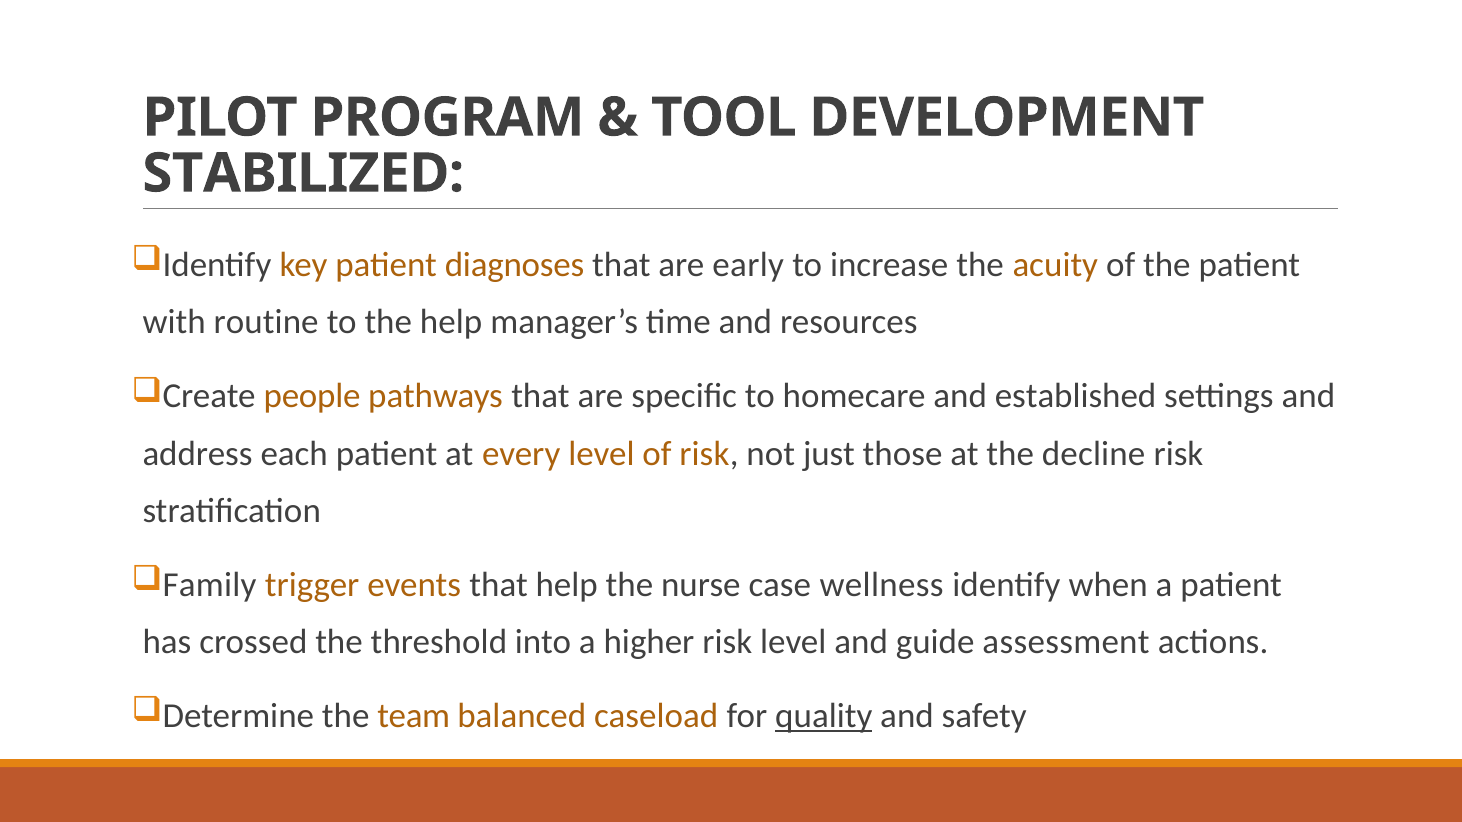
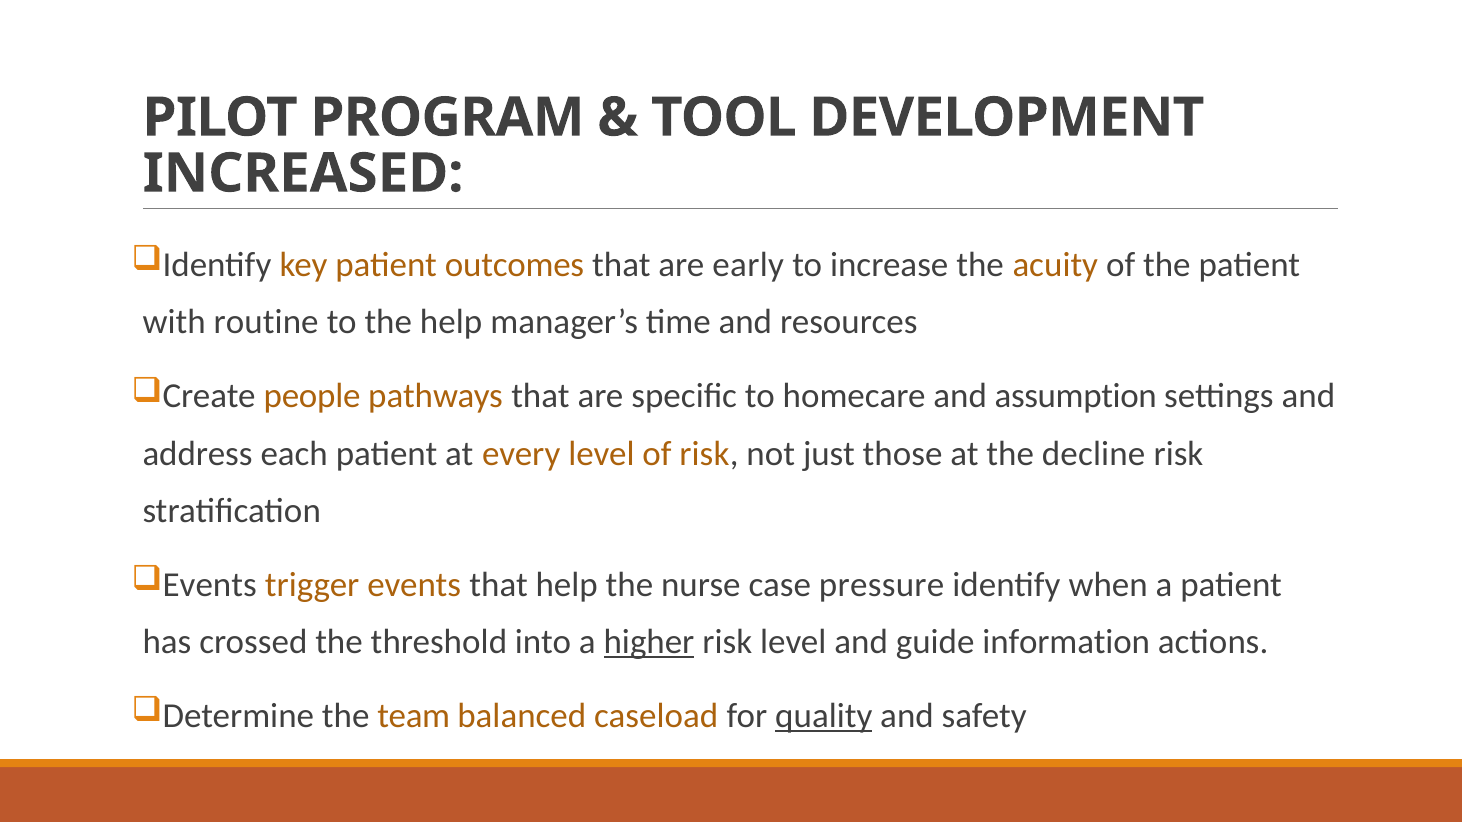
STABILIZED: STABILIZED -> INCREASED
diagnoses: diagnoses -> outcomes
established: established -> assumption
Family at (210, 585): Family -> Events
wellness: wellness -> pressure
higher underline: none -> present
assessment: assessment -> information
